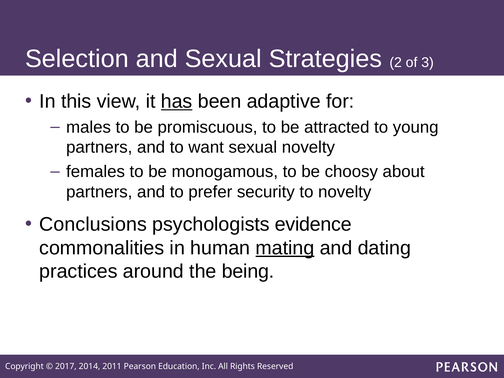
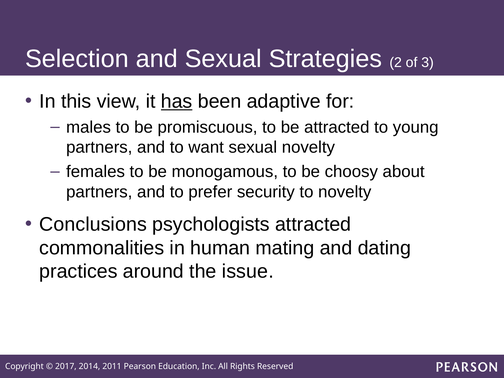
psychologists evidence: evidence -> attracted
mating underline: present -> none
being: being -> issue
